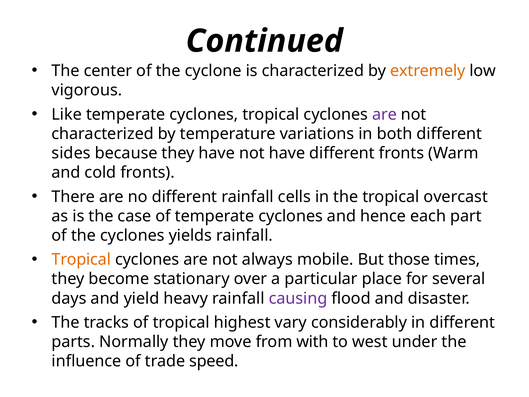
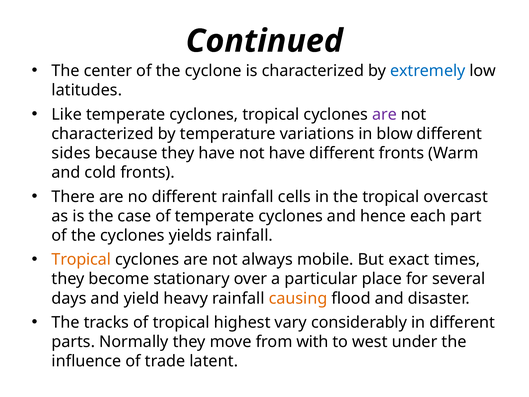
extremely colour: orange -> blue
vigorous: vigorous -> latitudes
both: both -> blow
those: those -> exact
causing colour: purple -> orange
speed: speed -> latent
